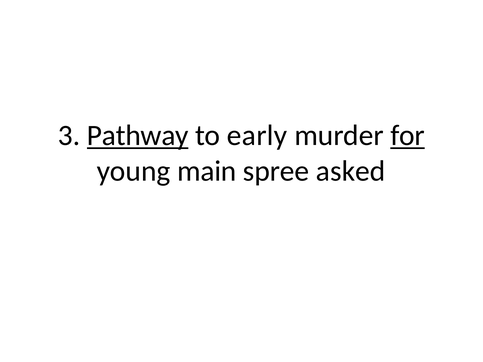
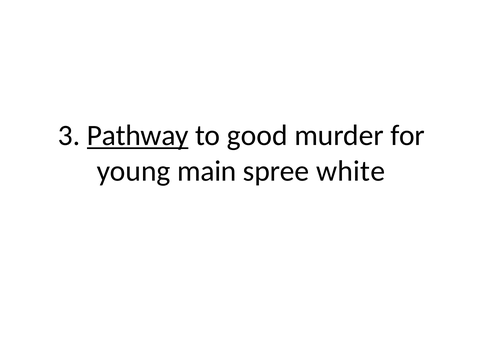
early: early -> good
for underline: present -> none
asked: asked -> white
